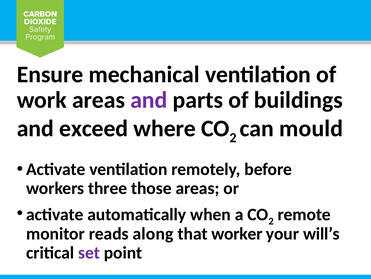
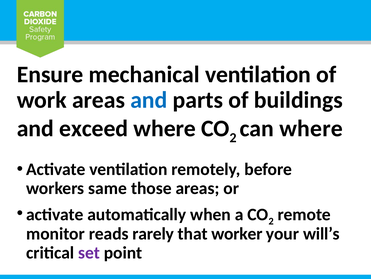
and at (149, 100) colour: purple -> blue
can mould: mould -> where
three: three -> same
along: along -> rarely
